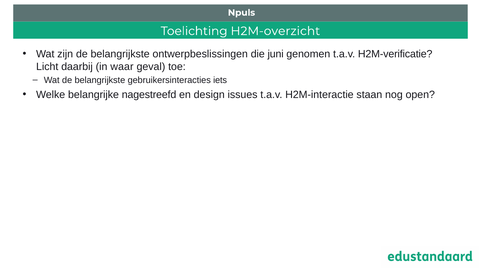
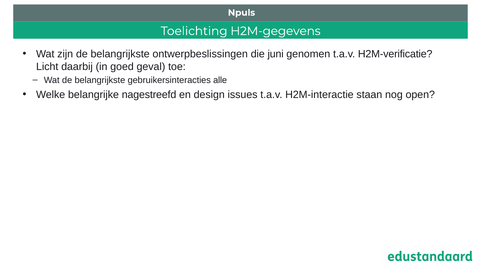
H2M-overzicht: H2M-overzicht -> H2M-gegevens
waar: waar -> goed
iets: iets -> alle
